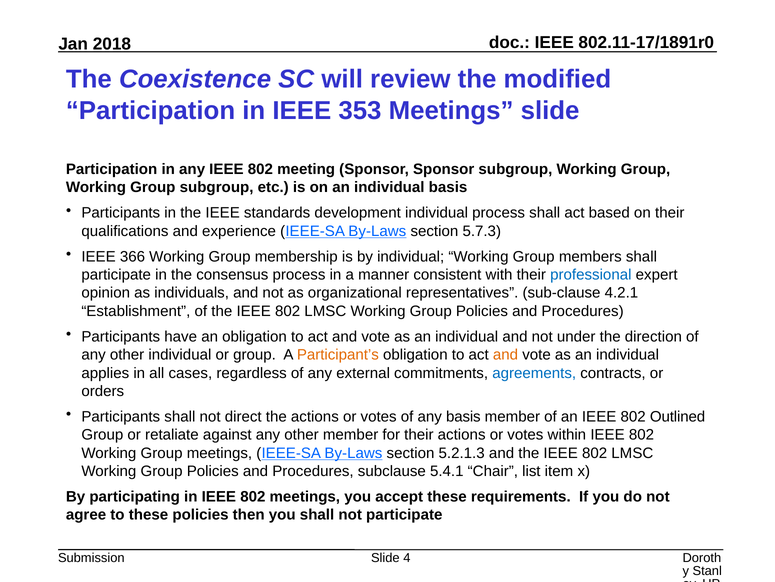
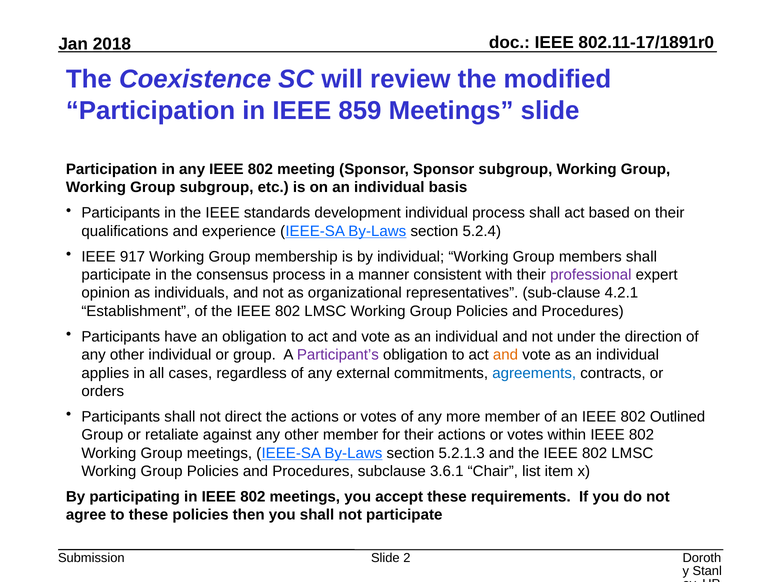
353: 353 -> 859
5.7.3: 5.7.3 -> 5.2.4
366: 366 -> 917
professional colour: blue -> purple
Participant’s colour: orange -> purple
any basis: basis -> more
5.4.1: 5.4.1 -> 3.6.1
4: 4 -> 2
